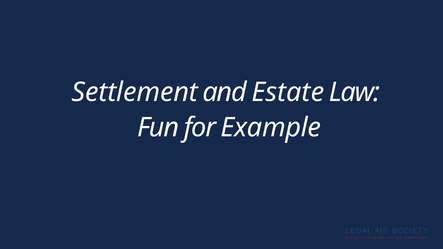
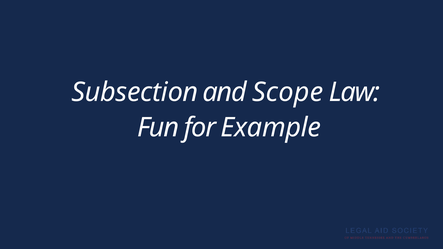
Settlement: Settlement -> Subsection
Estate: Estate -> Scope
